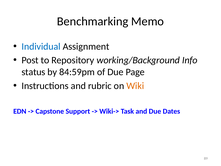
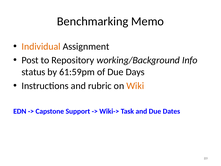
Individual colour: blue -> orange
84:59pm: 84:59pm -> 61:59pm
Page: Page -> Days
